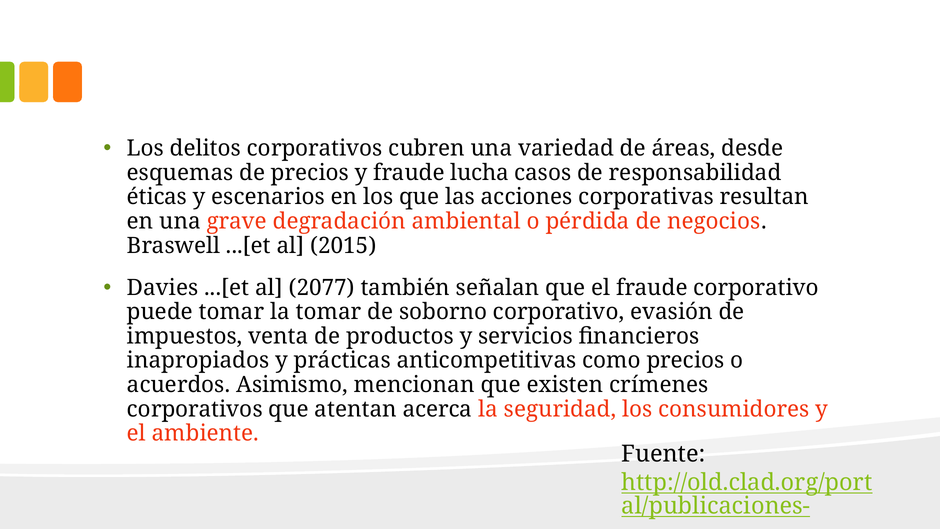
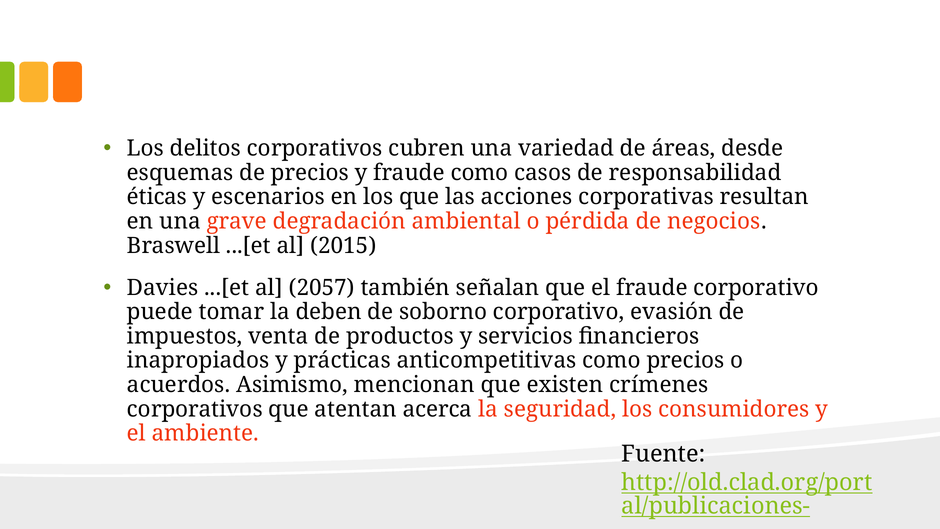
fraude lucha: lucha -> como
2077: 2077 -> 2057
la tomar: tomar -> deben
